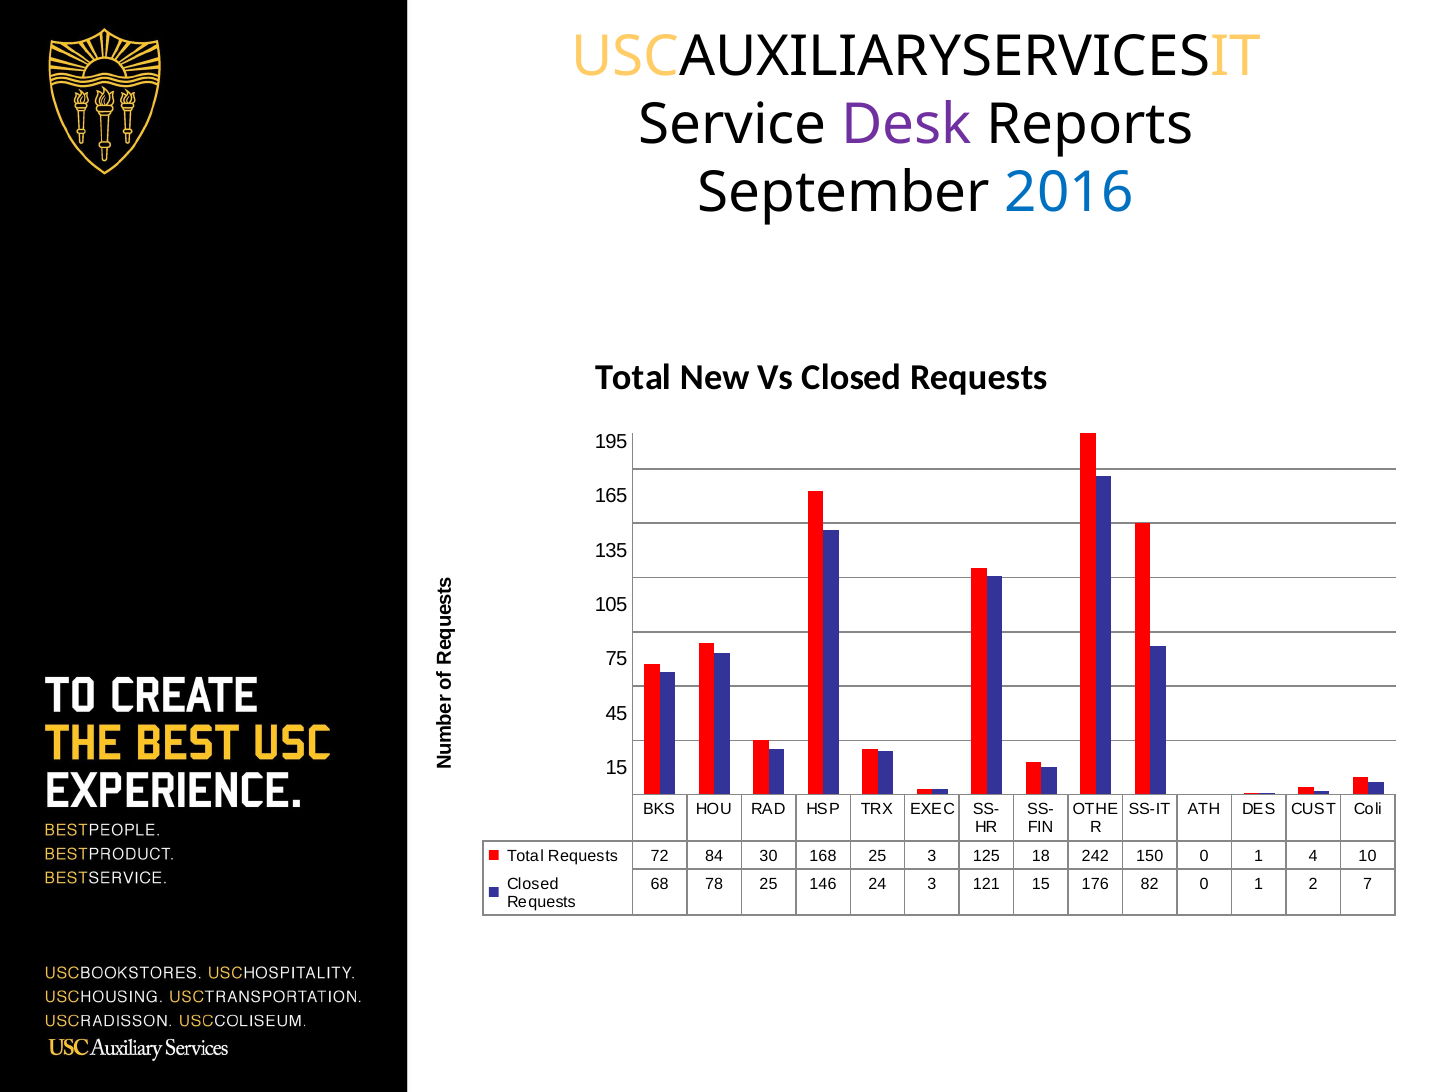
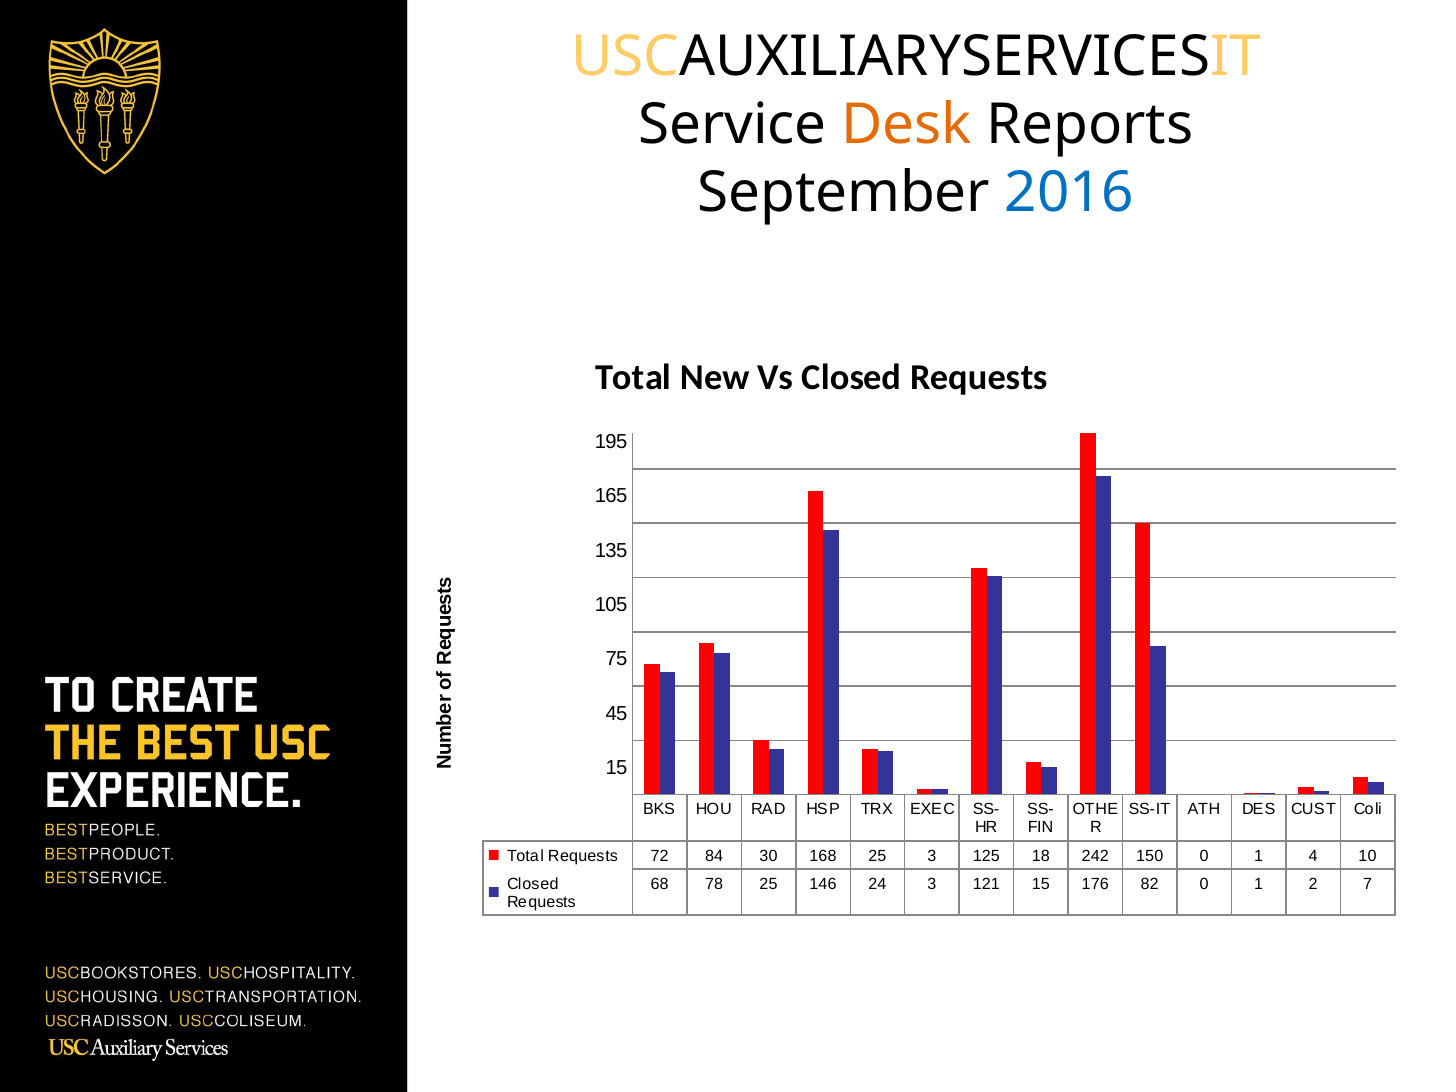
Desk colour: purple -> orange
